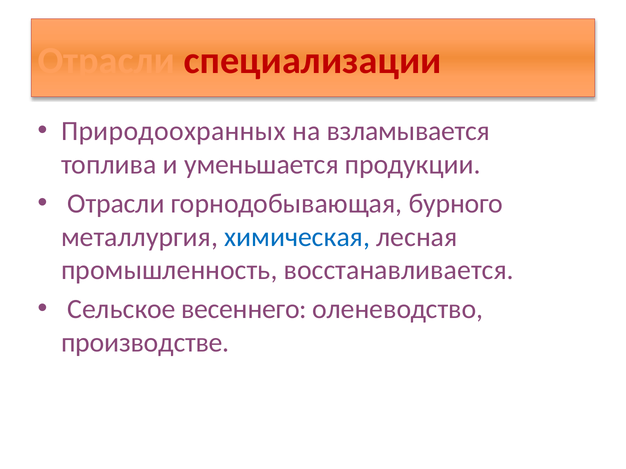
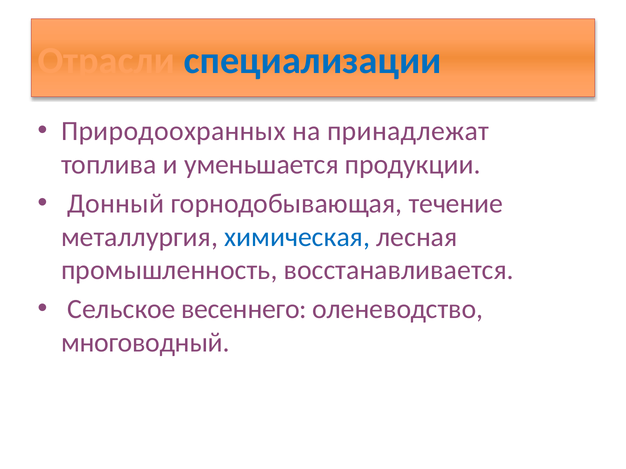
специализации colour: red -> blue
взламывается: взламывается -> принадлежат
Отрасли at (116, 204): Отрасли -> Донный
бурного: бурного -> течение
производстве: производстве -> многоводный
